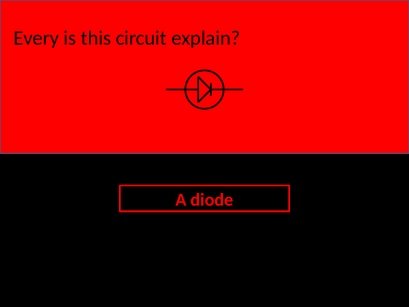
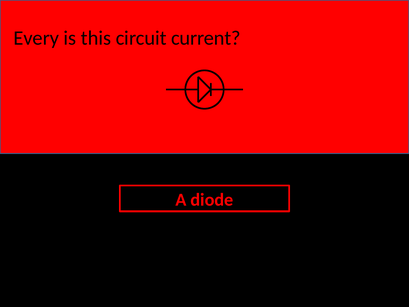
explain: explain -> current
